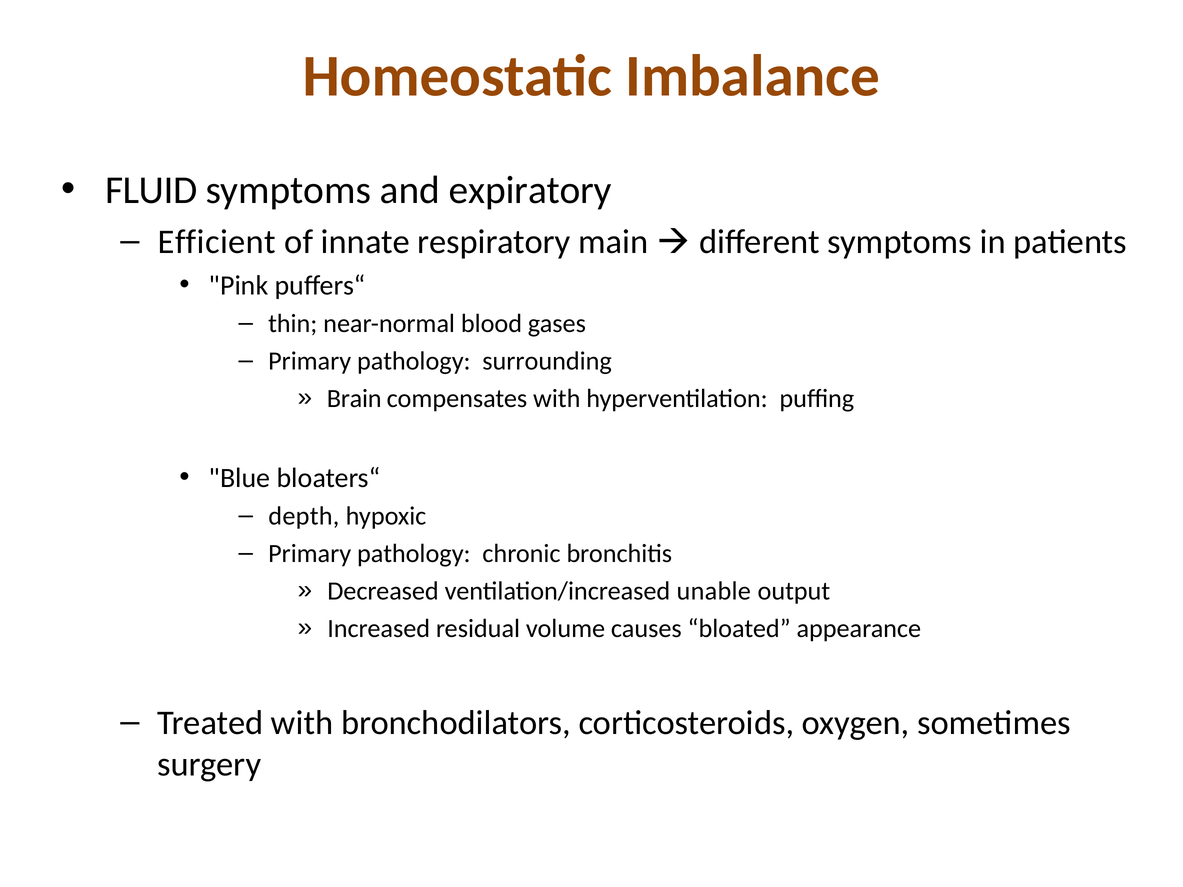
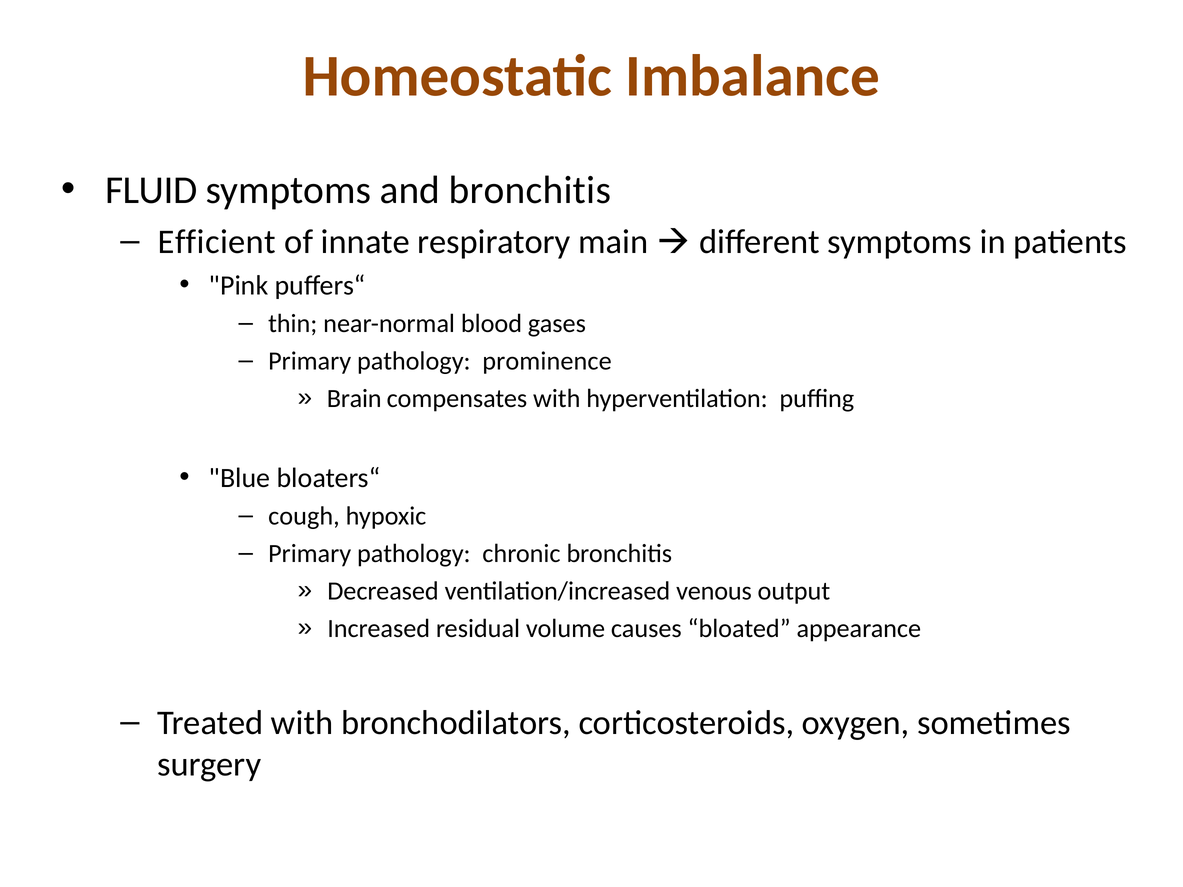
and expiratory: expiratory -> bronchitis
surrounding: surrounding -> prominence
depth: depth -> cough
unable: unable -> venous
